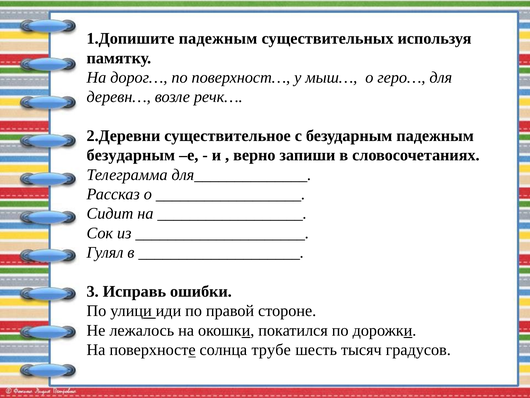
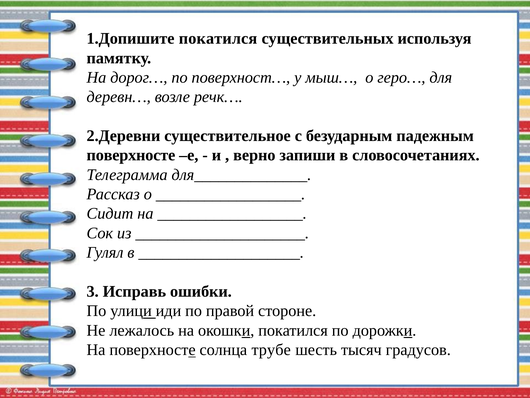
1.Допишите падежным: падежным -> покатился
безударным at (131, 155): безударным -> поверхносте
